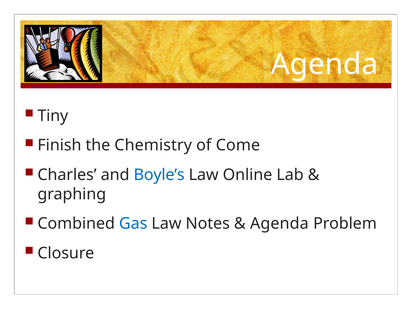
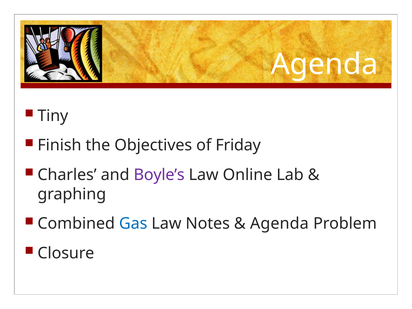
Chemistry: Chemistry -> Objectives
Come: Come -> Friday
Boyle’s colour: blue -> purple
